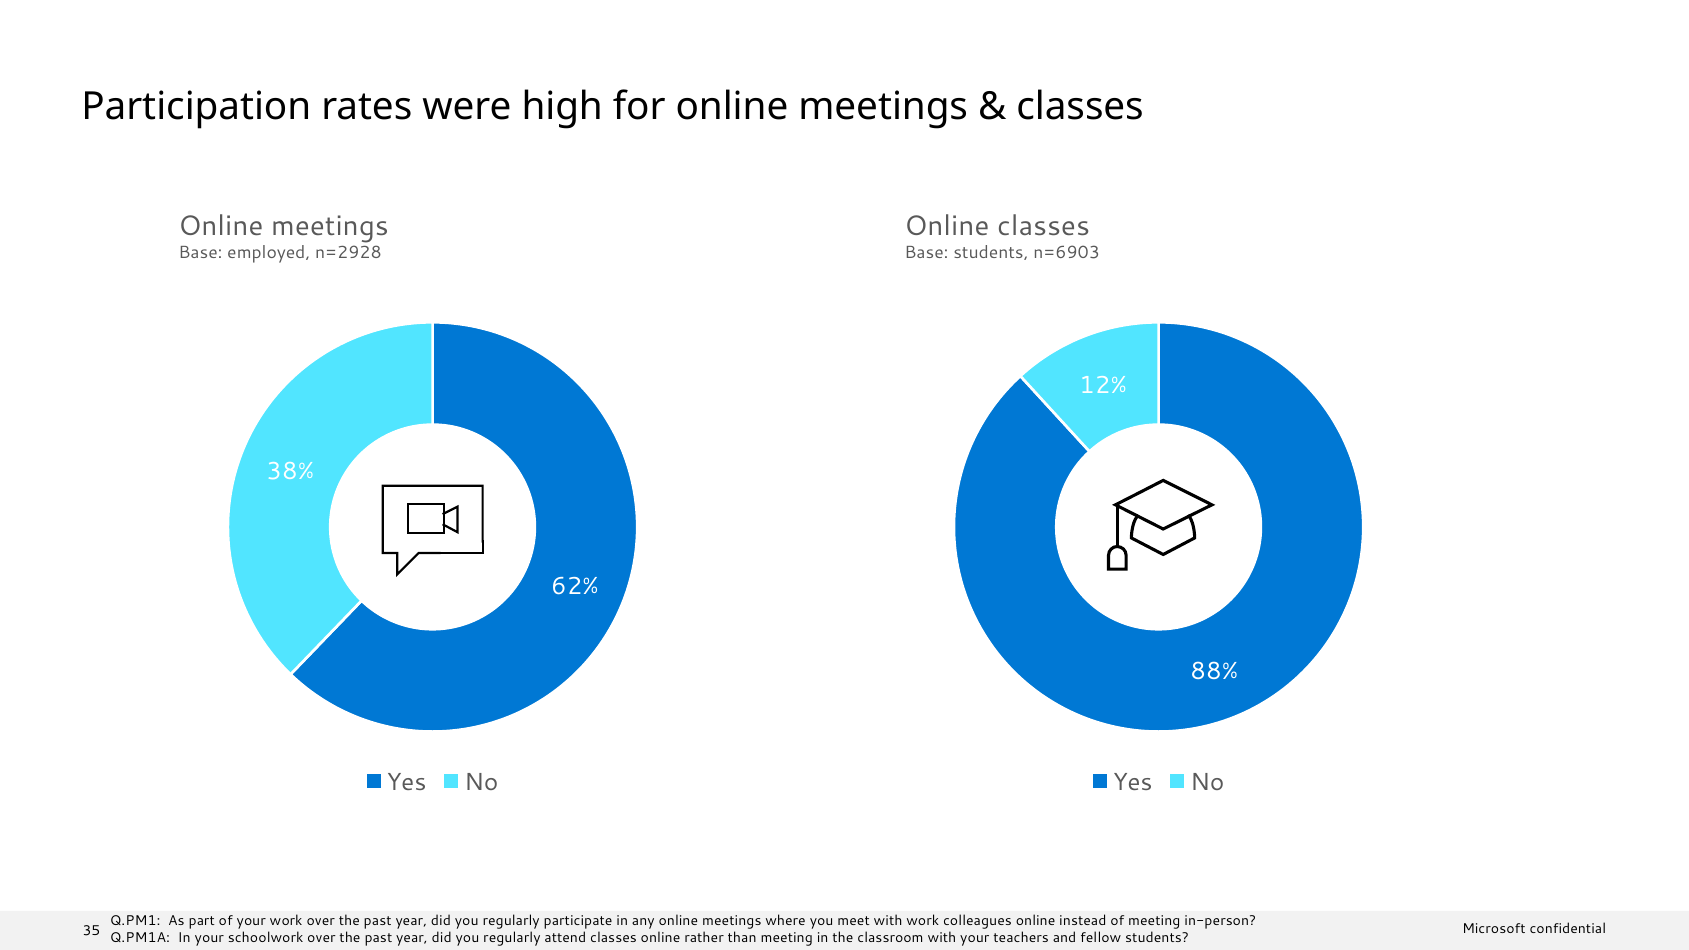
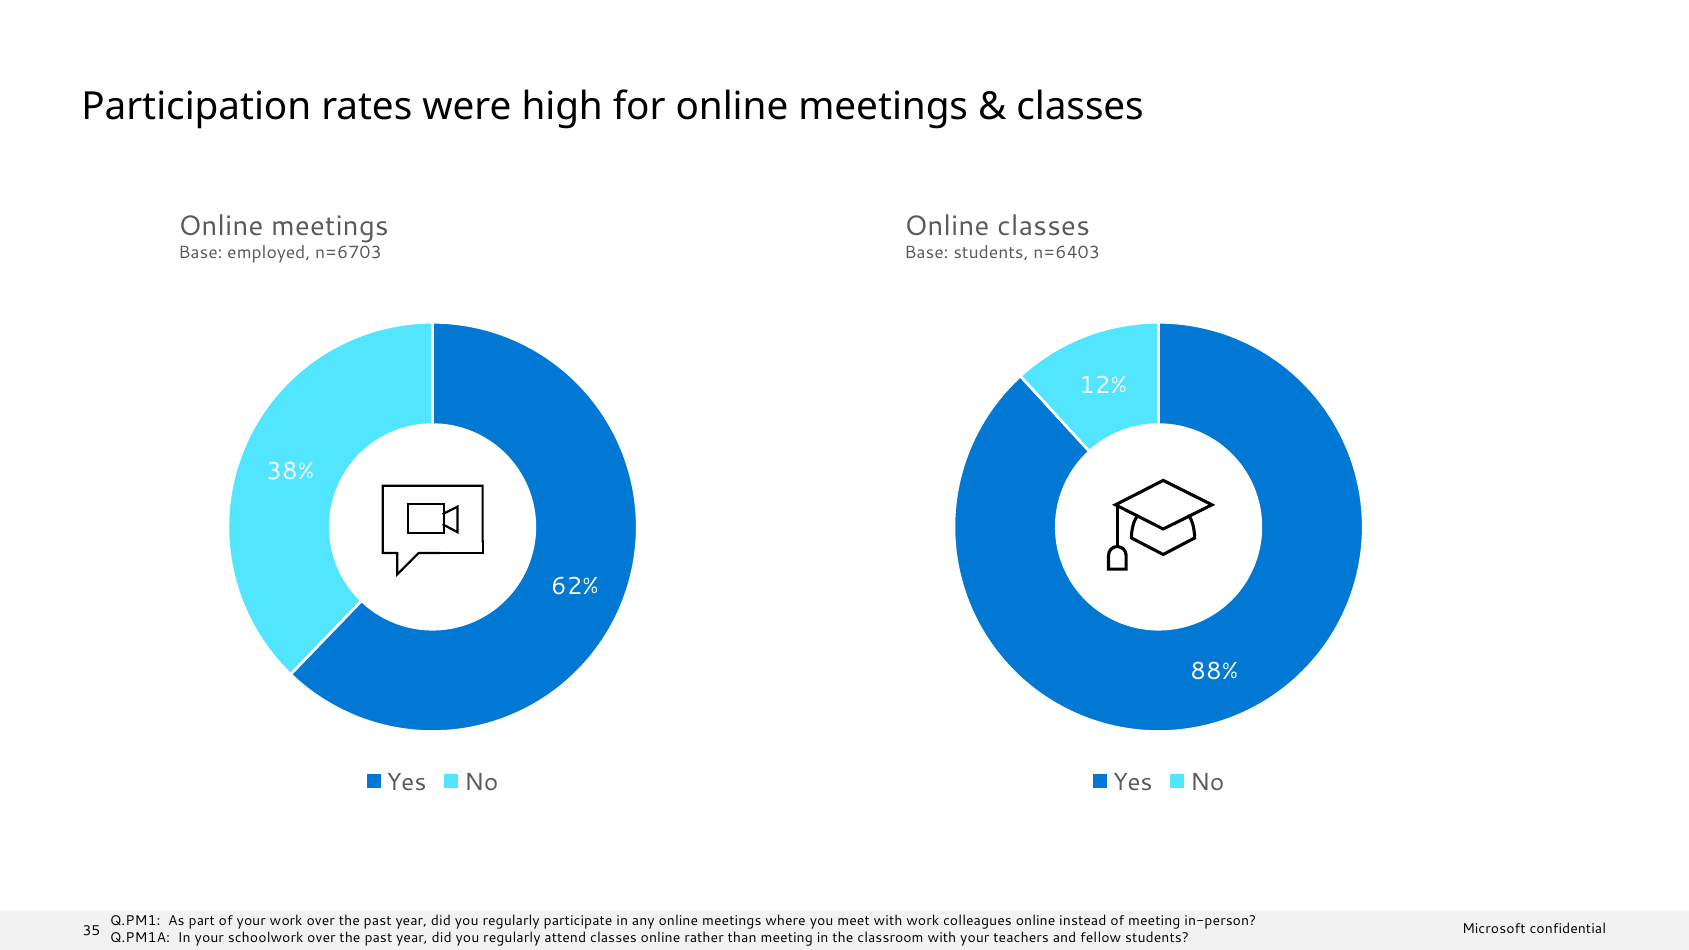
n=2928: n=2928 -> n=6703
n=6903: n=6903 -> n=6403
